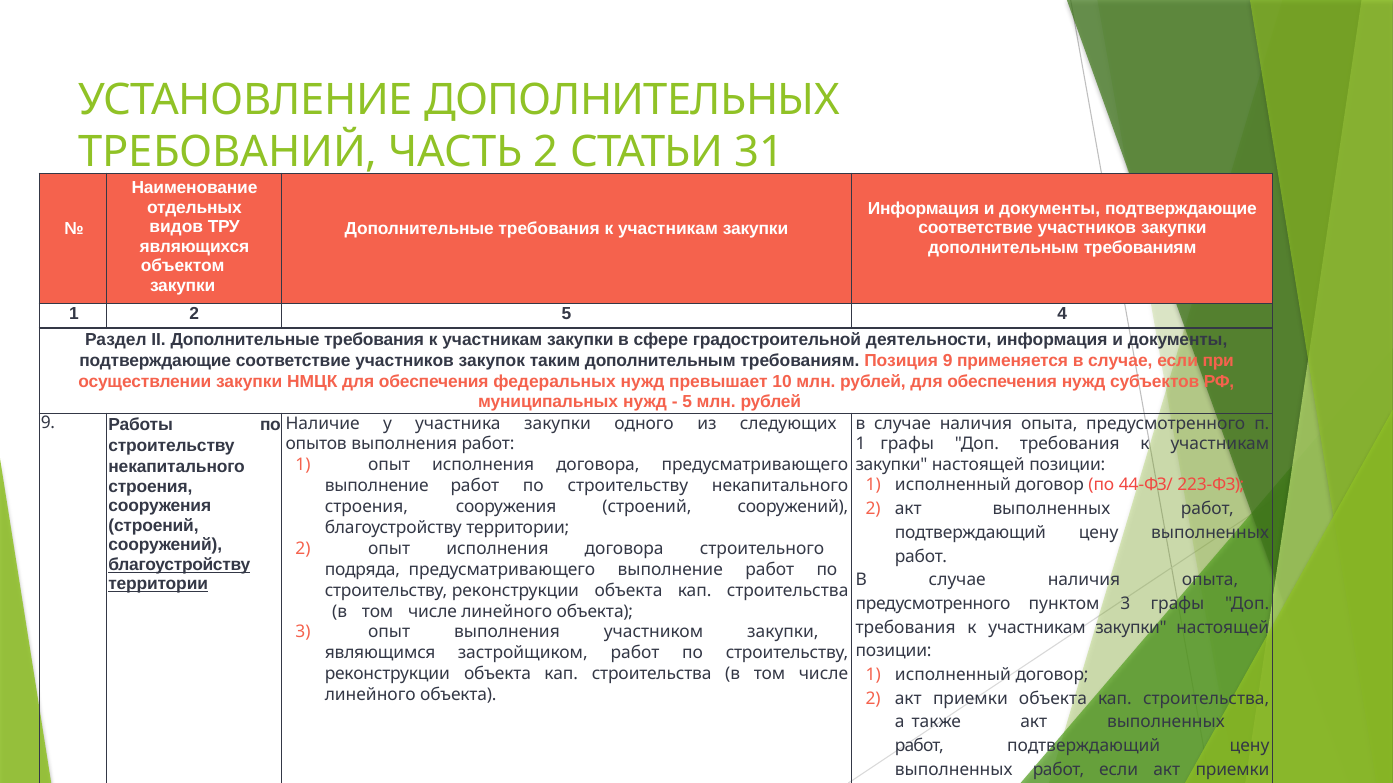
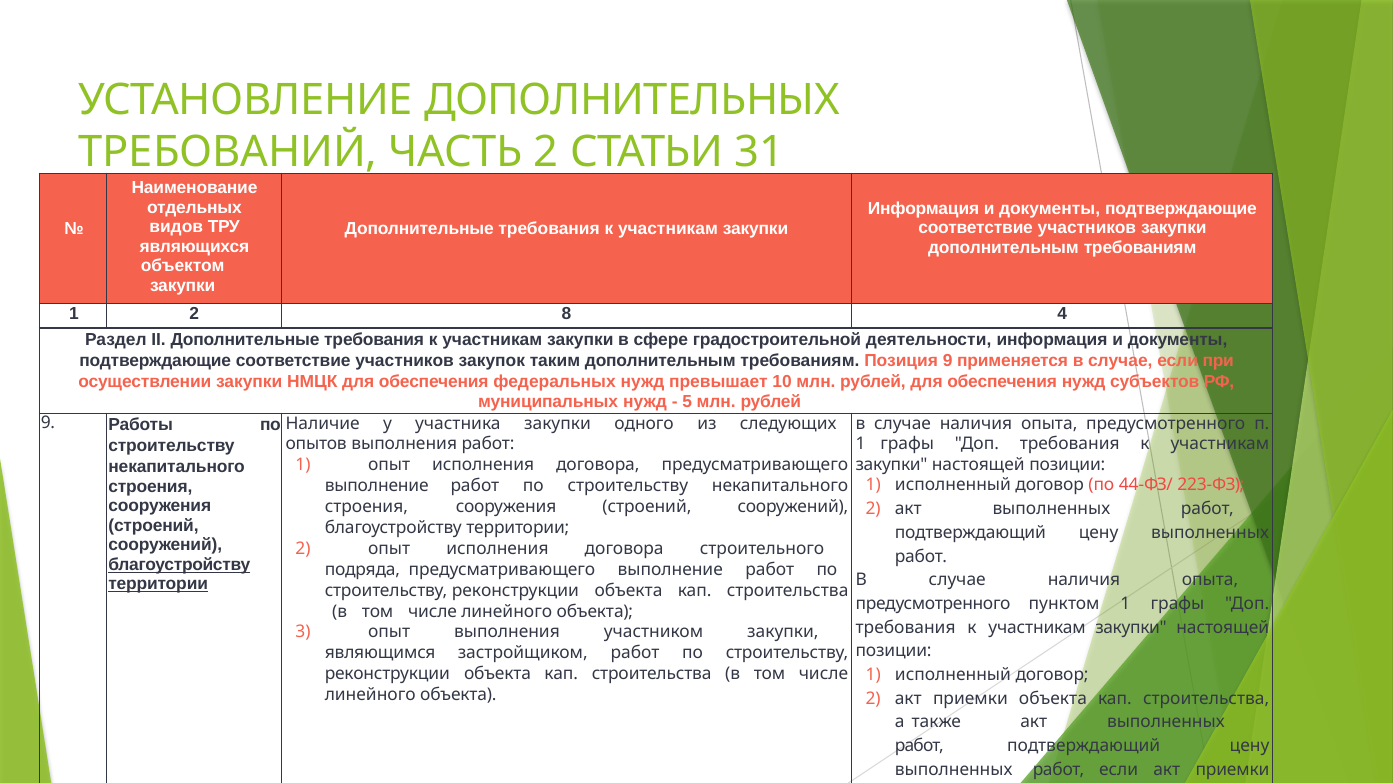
2 5: 5 -> 8
пунктом 3: 3 -> 1
